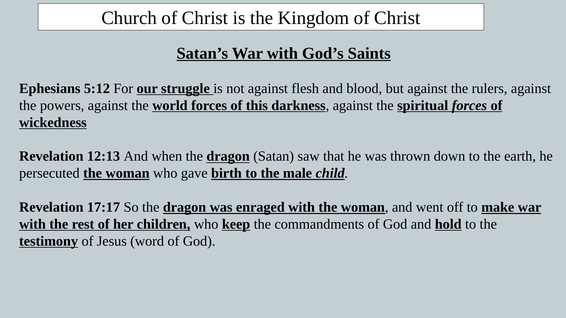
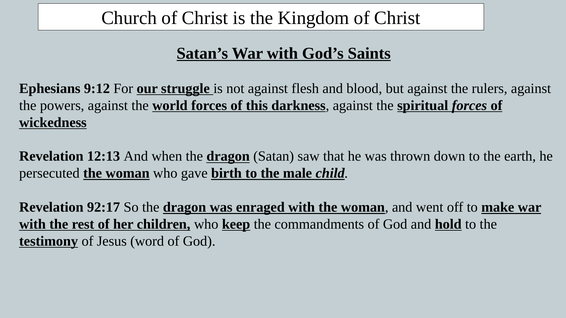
5:12: 5:12 -> 9:12
17:17: 17:17 -> 92:17
